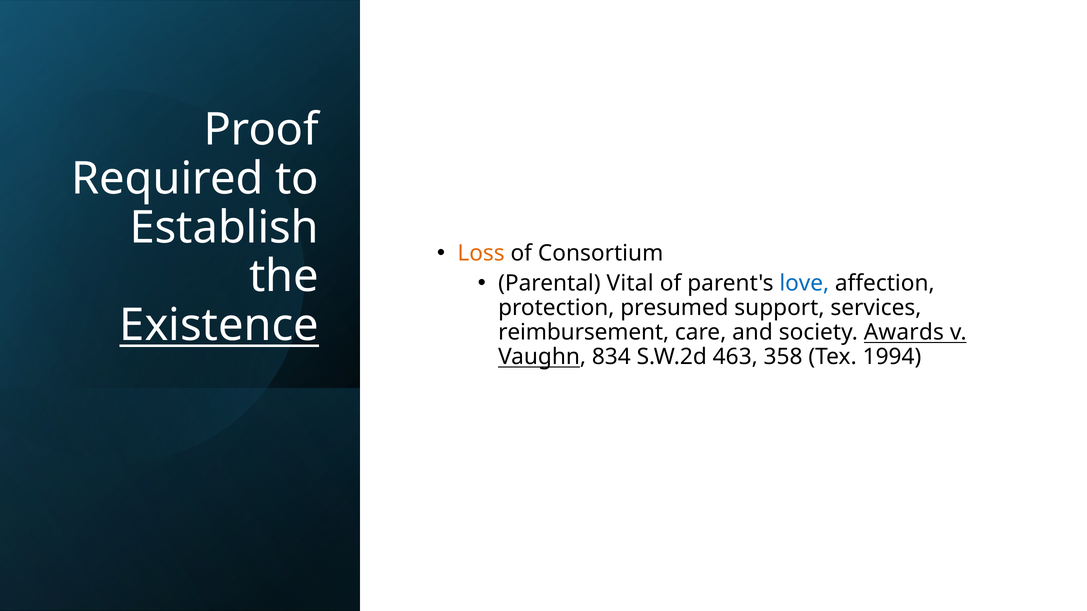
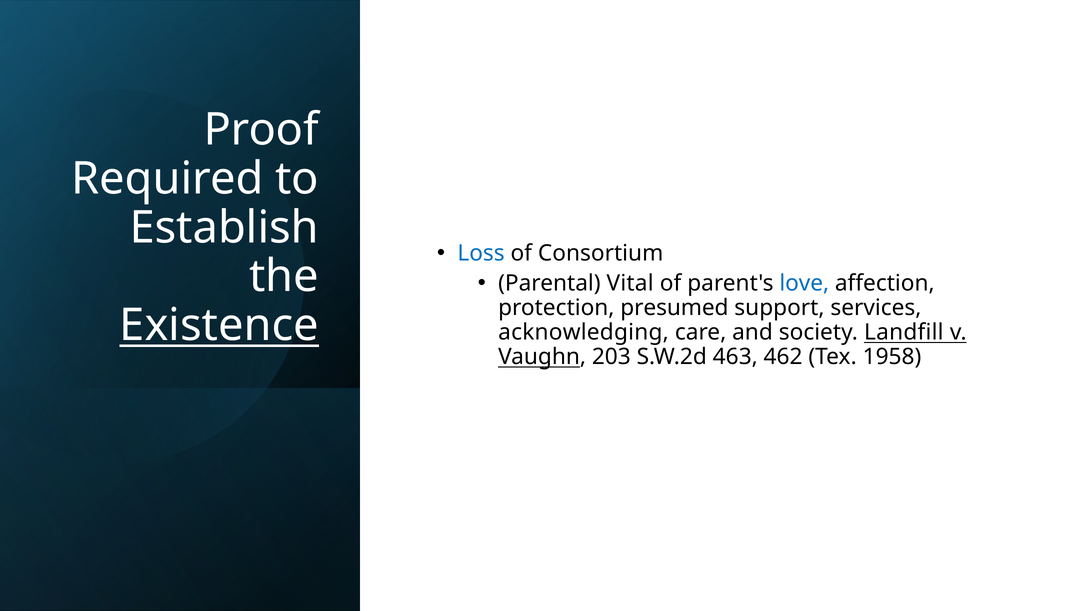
Loss colour: orange -> blue
reimbursement: reimbursement -> acknowledging
Awards: Awards -> Landfill
834: 834 -> 203
358: 358 -> 462
1994: 1994 -> 1958
